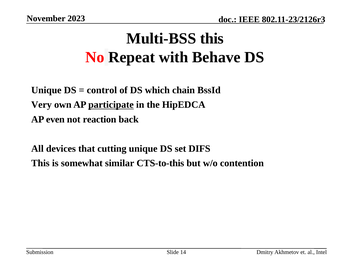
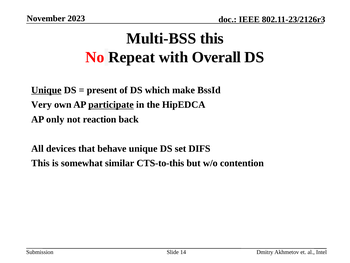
Behave: Behave -> Overall
Unique at (46, 90) underline: none -> present
control: control -> present
chain: chain -> make
even: even -> only
cutting: cutting -> behave
